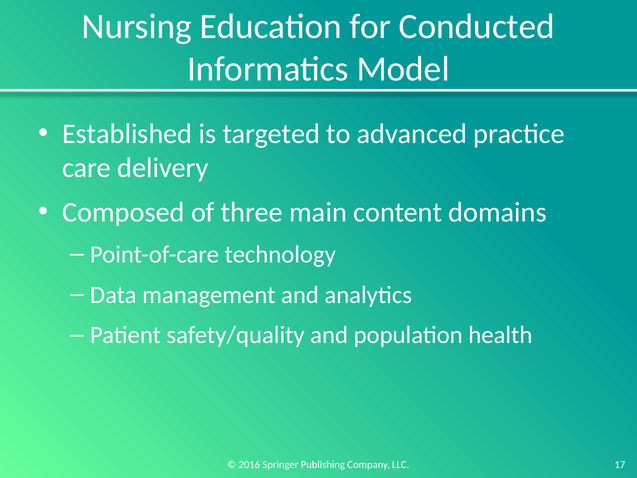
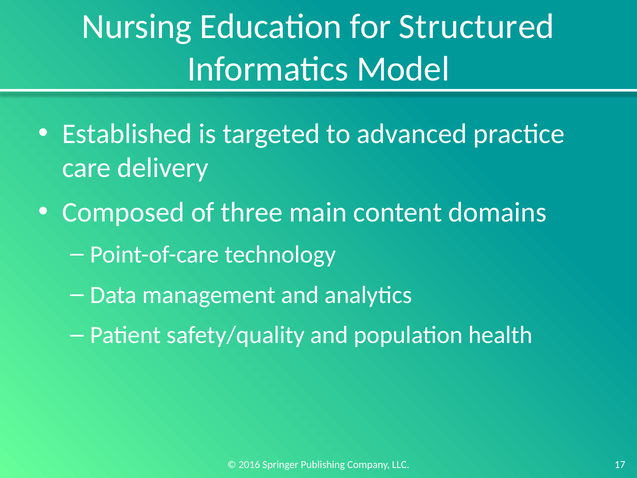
Conducted: Conducted -> Structured
